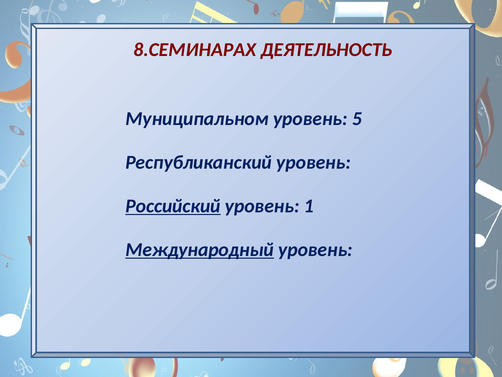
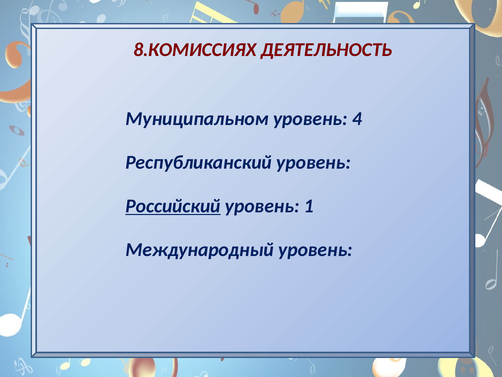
8.СЕМИНАРАХ: 8.СЕМИНАРАХ -> 8.КОМИССИЯХ
5: 5 -> 4
Международный underline: present -> none
